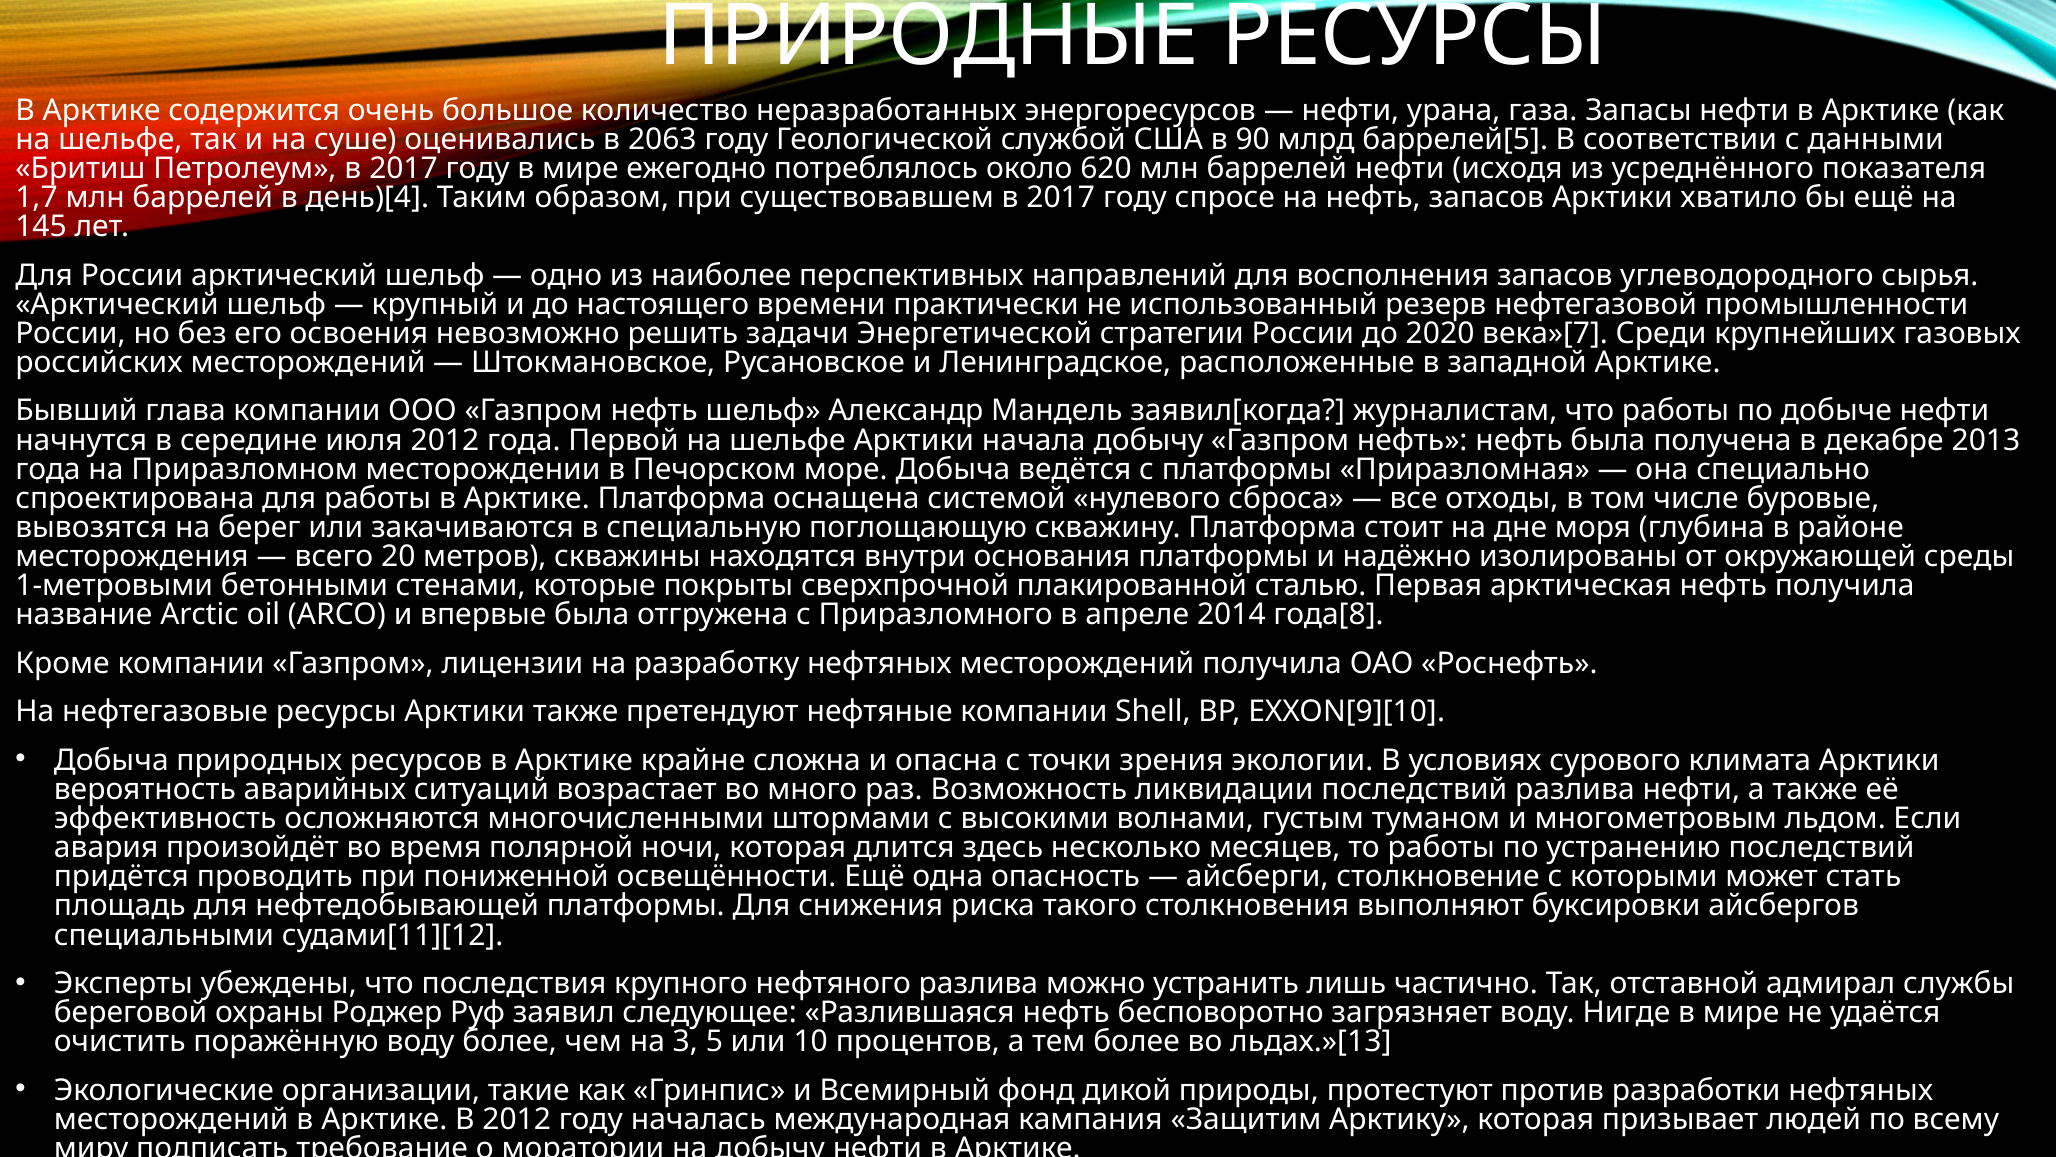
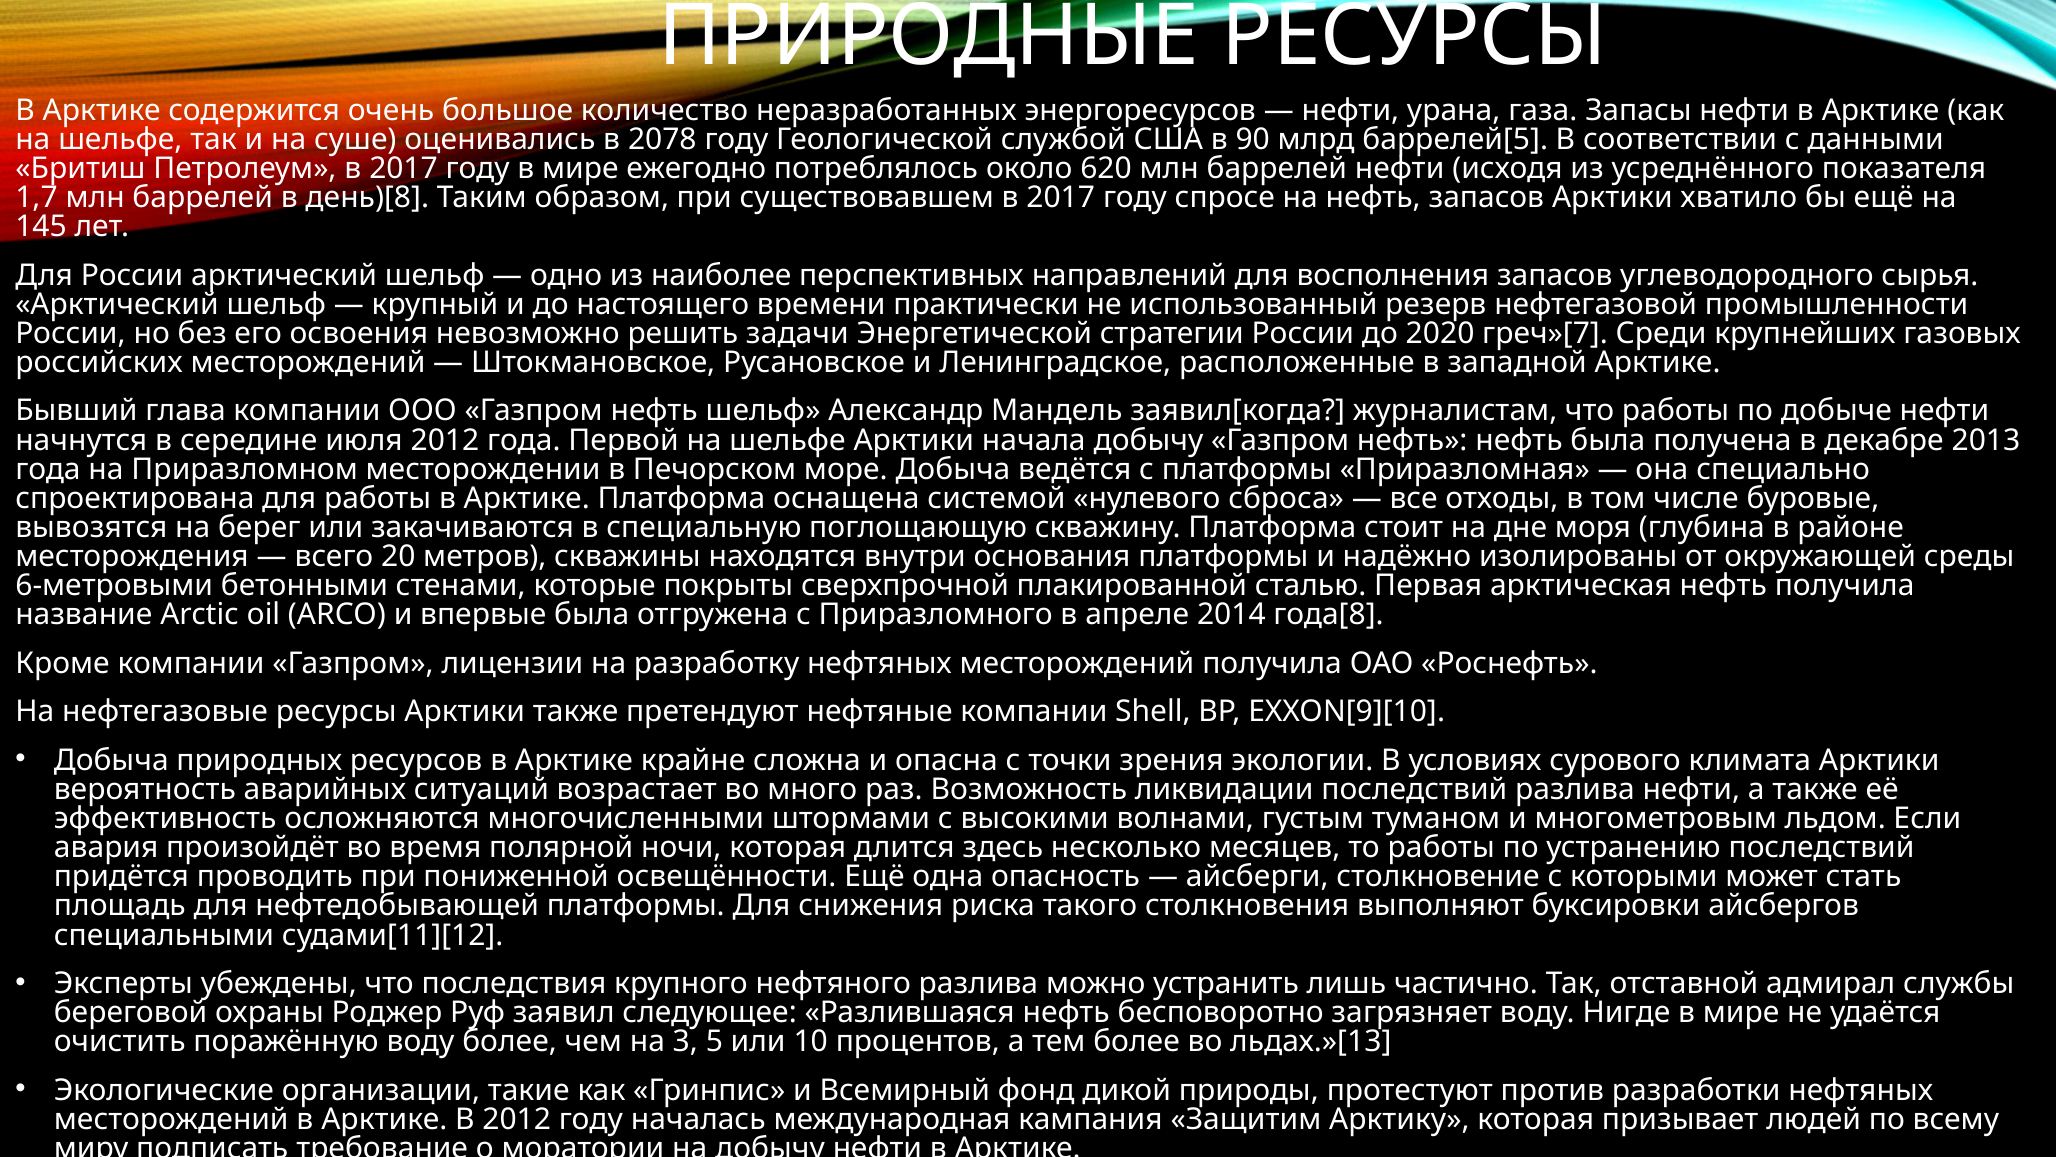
2063: 2063 -> 2078
день)[4: день)[4 -> день)[8
века»[7: века»[7 -> греч»[7
1-метровыми: 1-метровыми -> 6-метровыми
